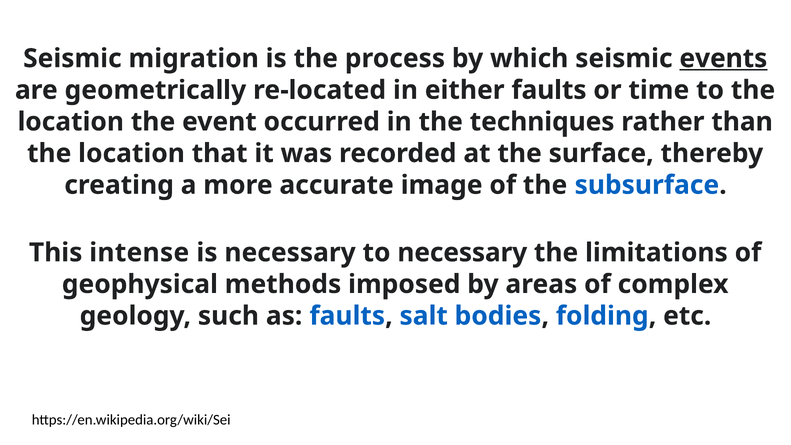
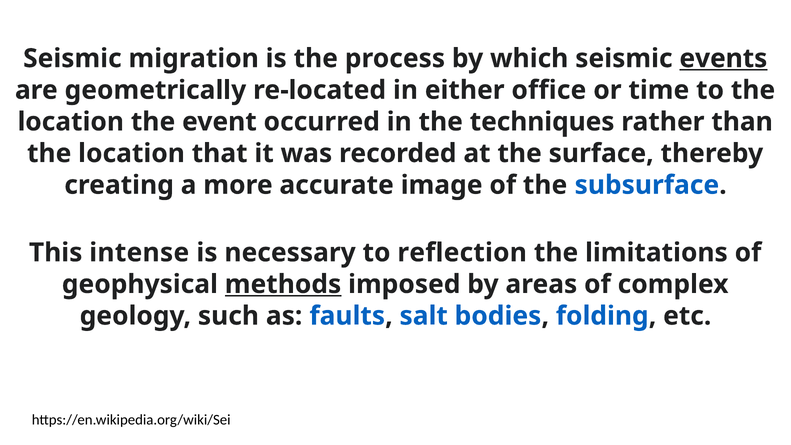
either faults: faults -> office
to necessary: necessary -> reflection
methods underline: none -> present
